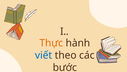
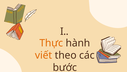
viết colour: blue -> orange
